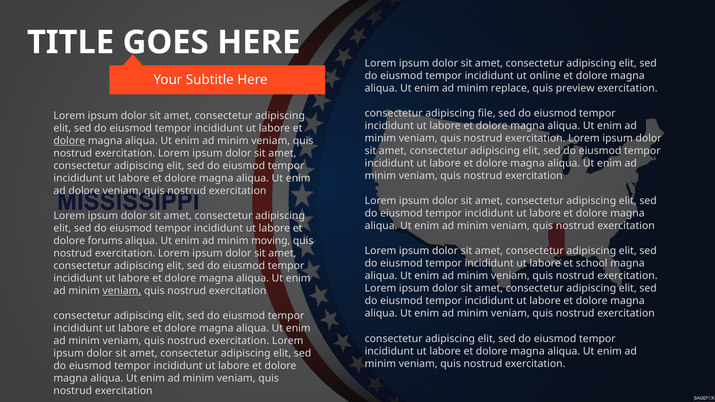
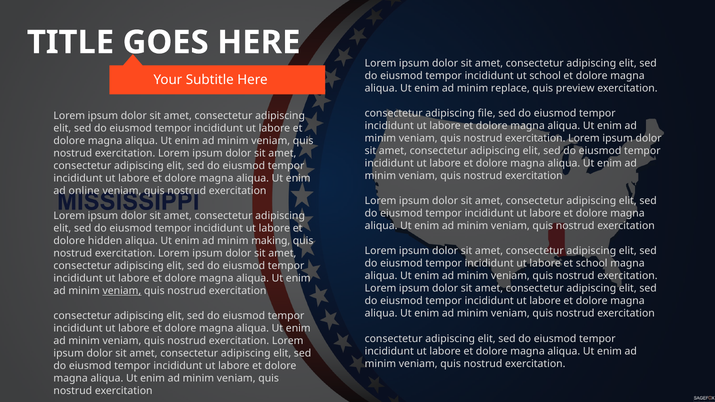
ut online: online -> school
dolore at (69, 141) underline: present -> none
ad dolore: dolore -> online
forums: forums -> hidden
moving: moving -> making
